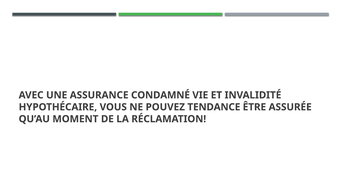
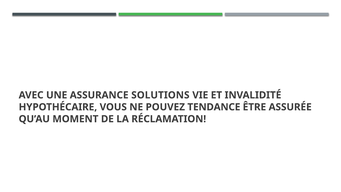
CONDAMNÉ: CONDAMNÉ -> SOLUTIONS
